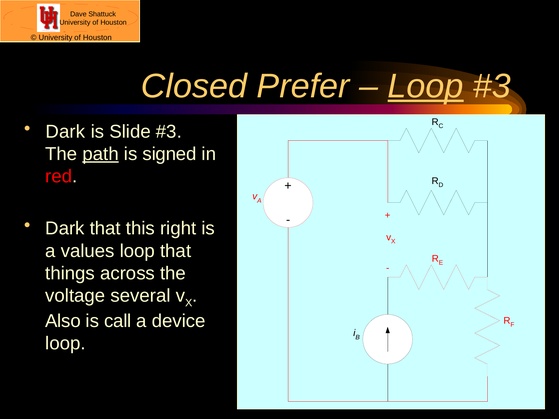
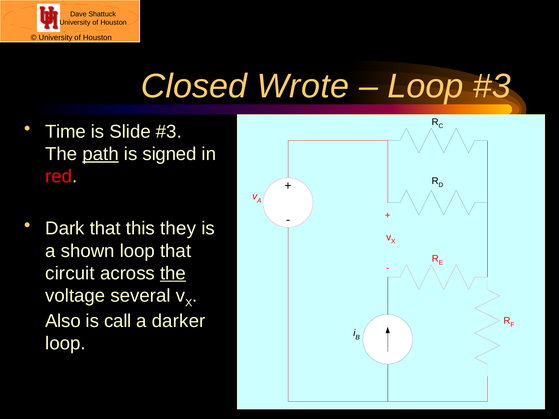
Prefer: Prefer -> Wrote
Loop at (426, 86) underline: present -> none
Dark at (65, 132): Dark -> Time
right: right -> they
values: values -> shown
things: things -> circuit
the at (173, 273) underline: none -> present
device: device -> darker
